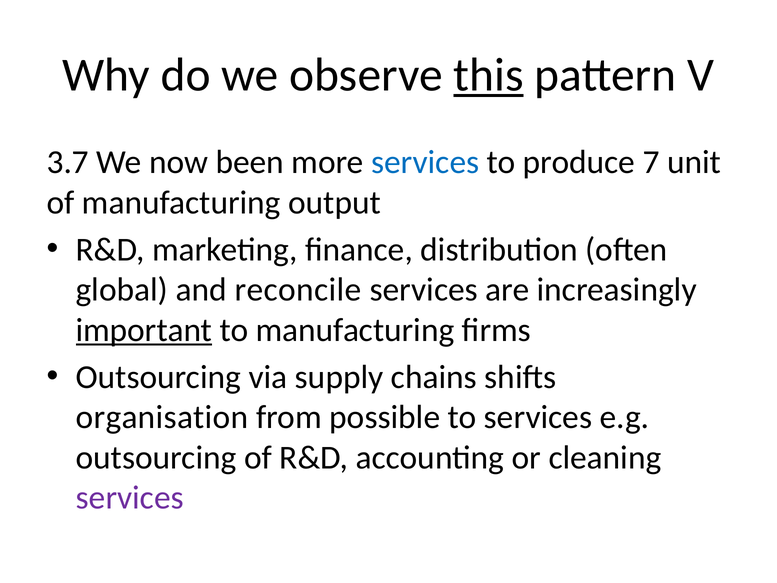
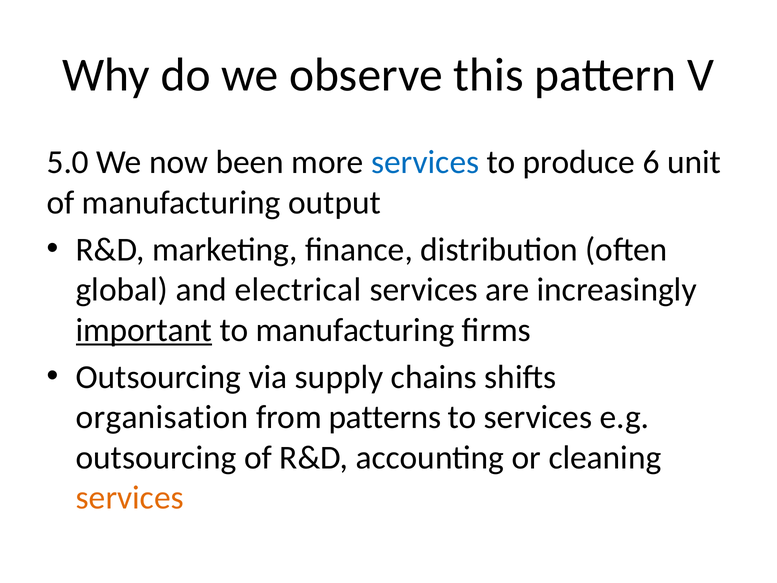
this underline: present -> none
3.7: 3.7 -> 5.0
7: 7 -> 6
reconcile: reconcile -> electrical
possible: possible -> patterns
services at (130, 497) colour: purple -> orange
